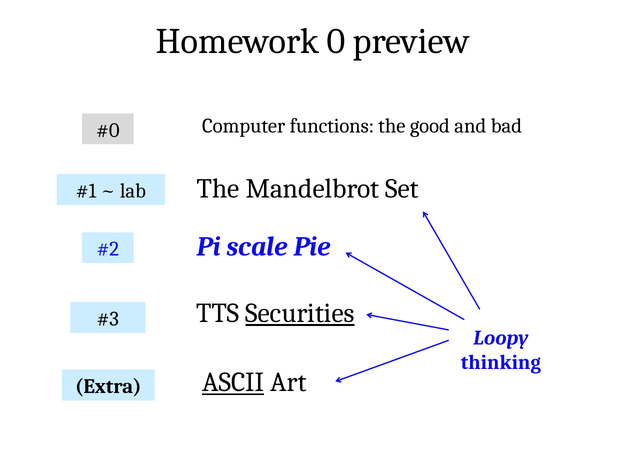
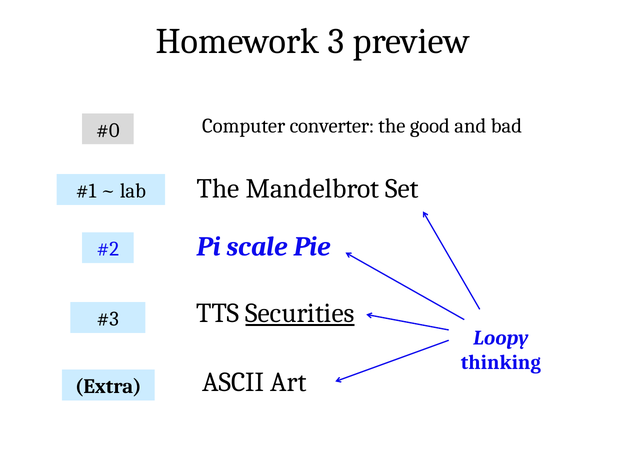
0: 0 -> 3
functions: functions -> converter
ASCII underline: present -> none
